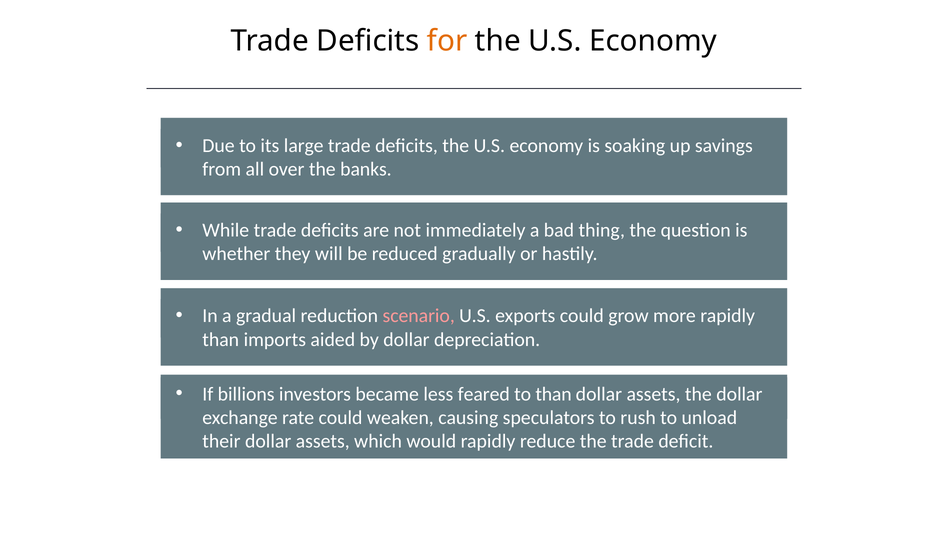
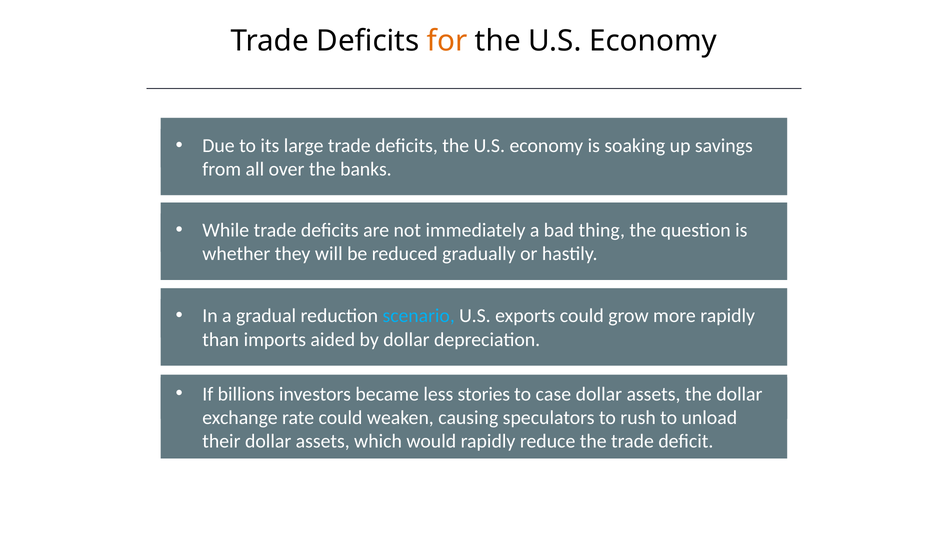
scenario colour: pink -> light blue
feared: feared -> stories
to than: than -> case
